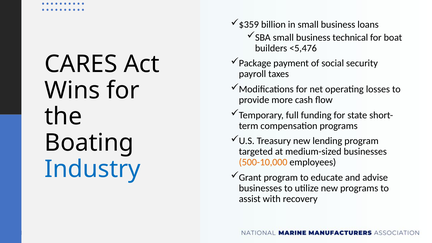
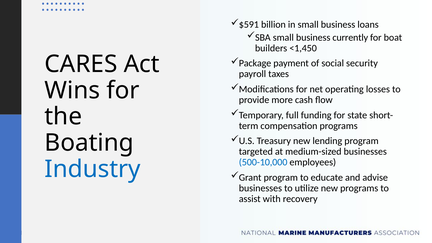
$359: $359 -> $591
technical: technical -> currently
<5,476: <5,476 -> <1,450
500-10,000 colour: orange -> blue
